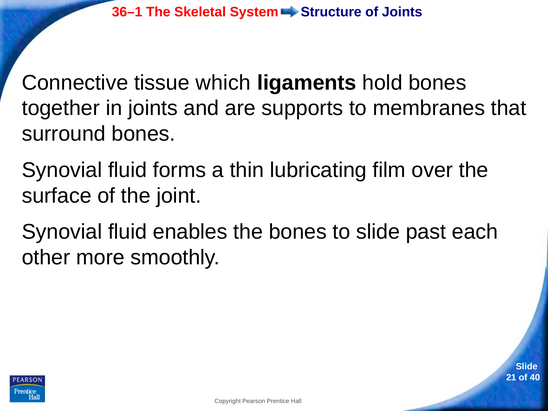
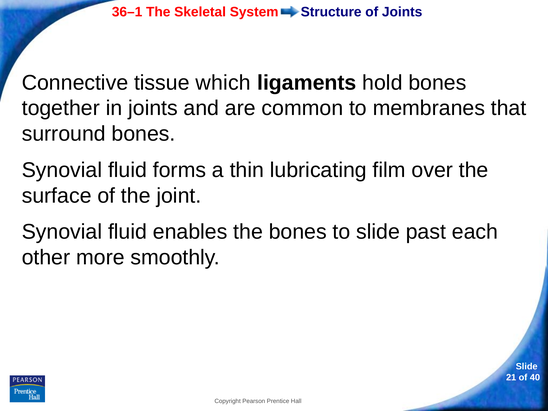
supports: supports -> common
